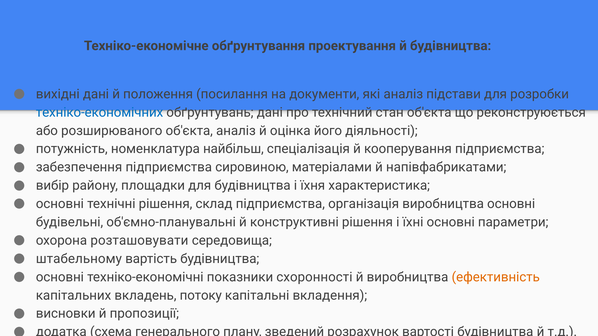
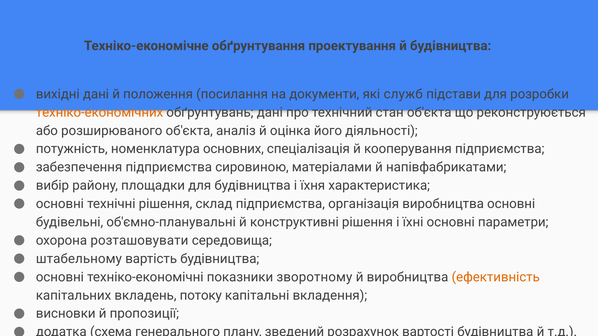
які аналіз: аналіз -> служб
техніко-економічних colour: blue -> orange
найбільш: найбільш -> основних
схоронності: схоронності -> зворотному
